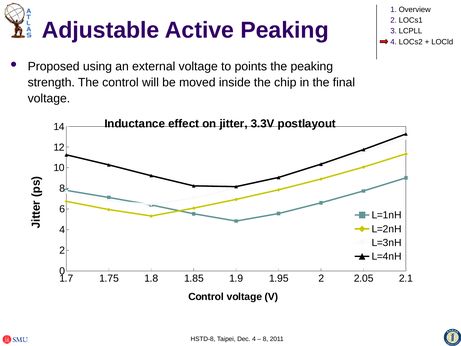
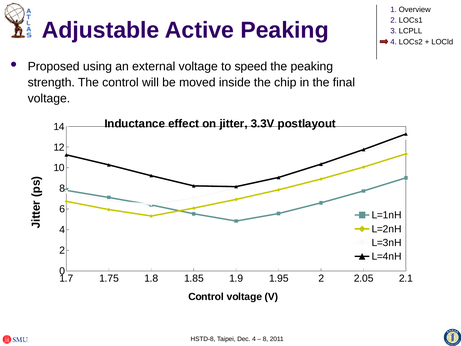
points: points -> speed
